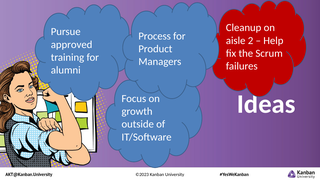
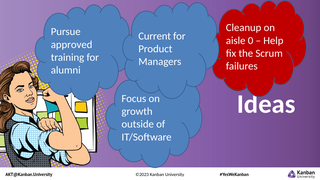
Process: Process -> Current
2: 2 -> 0
